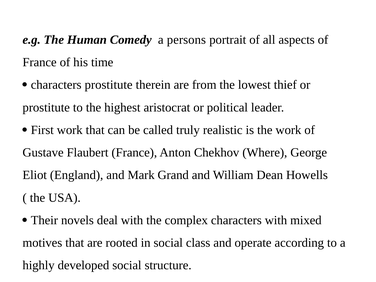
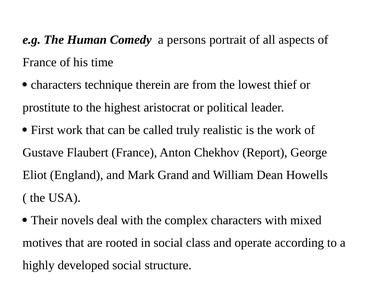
characters prostitute: prostitute -> technique
Where: Where -> Report
